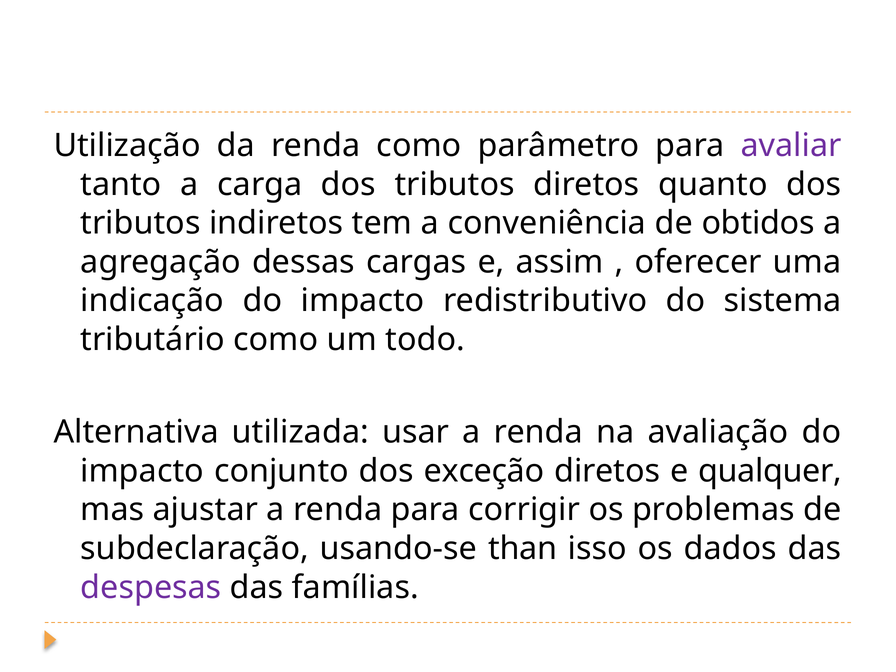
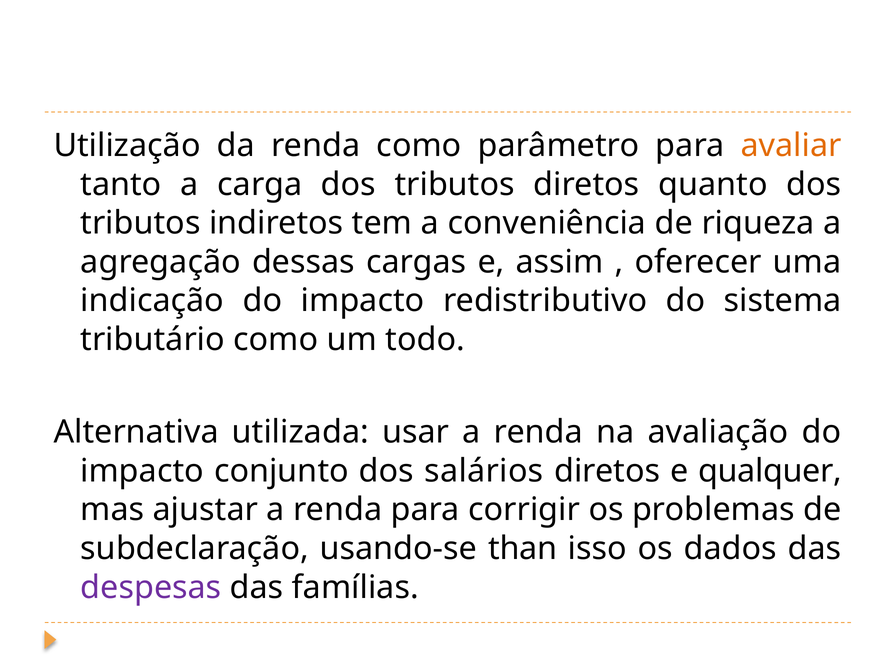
avaliar colour: purple -> orange
obtidos: obtidos -> riqueza
exceção: exceção -> salários
